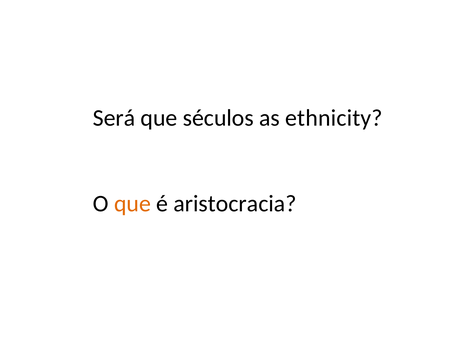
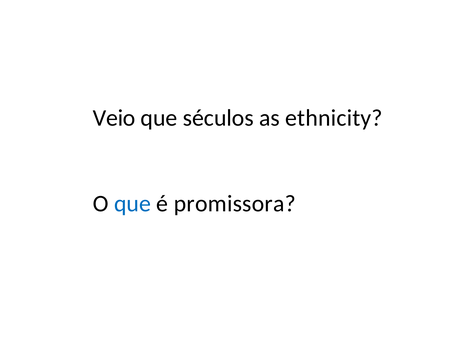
Será: Será -> Veio
que at (132, 204) colour: orange -> blue
aristocracia: aristocracia -> promissora
